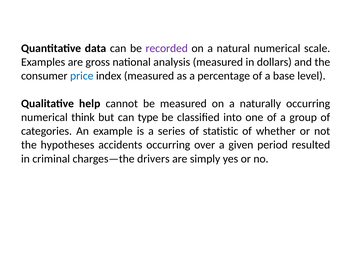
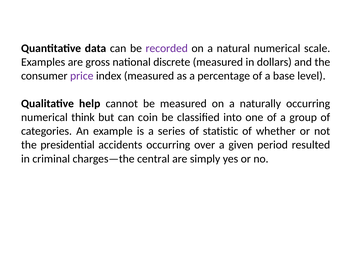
analysis: analysis -> discrete
price colour: blue -> purple
type: type -> coin
hypotheses: hypotheses -> presidential
drivers: drivers -> central
